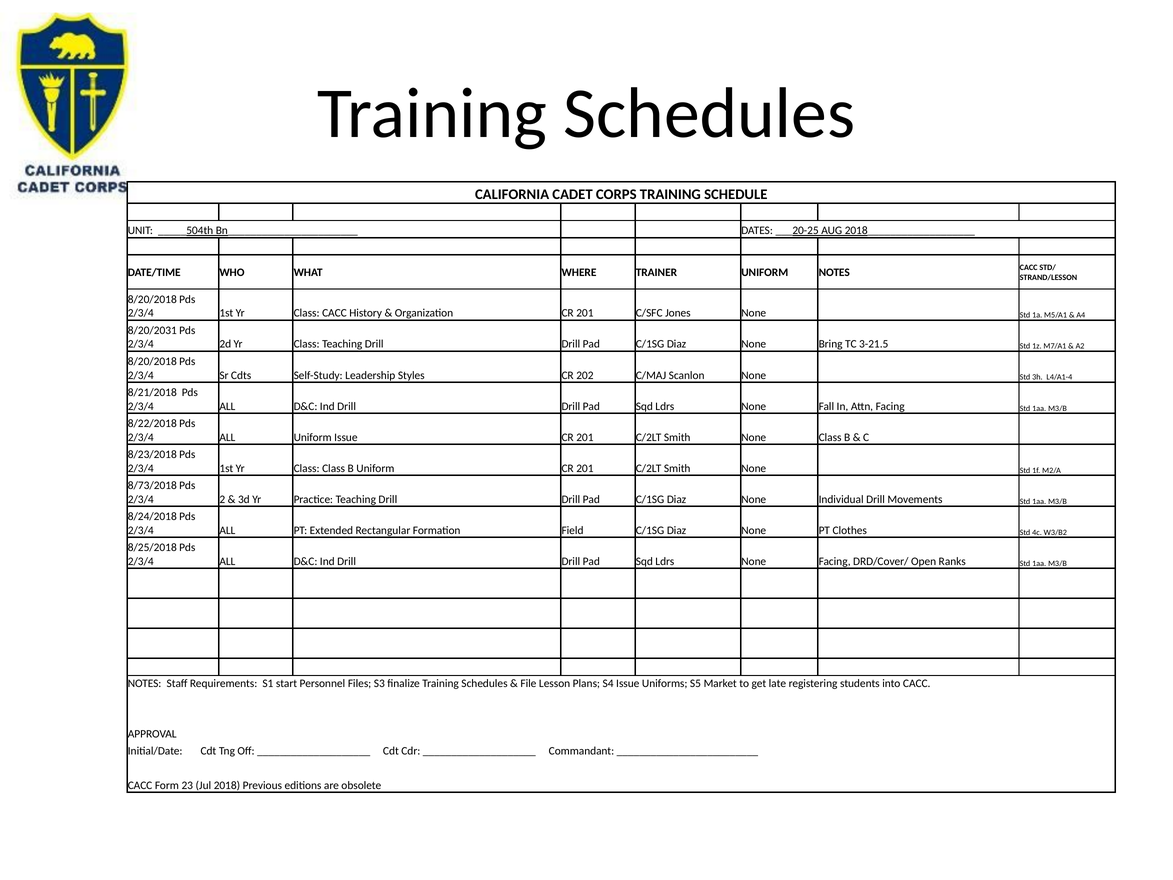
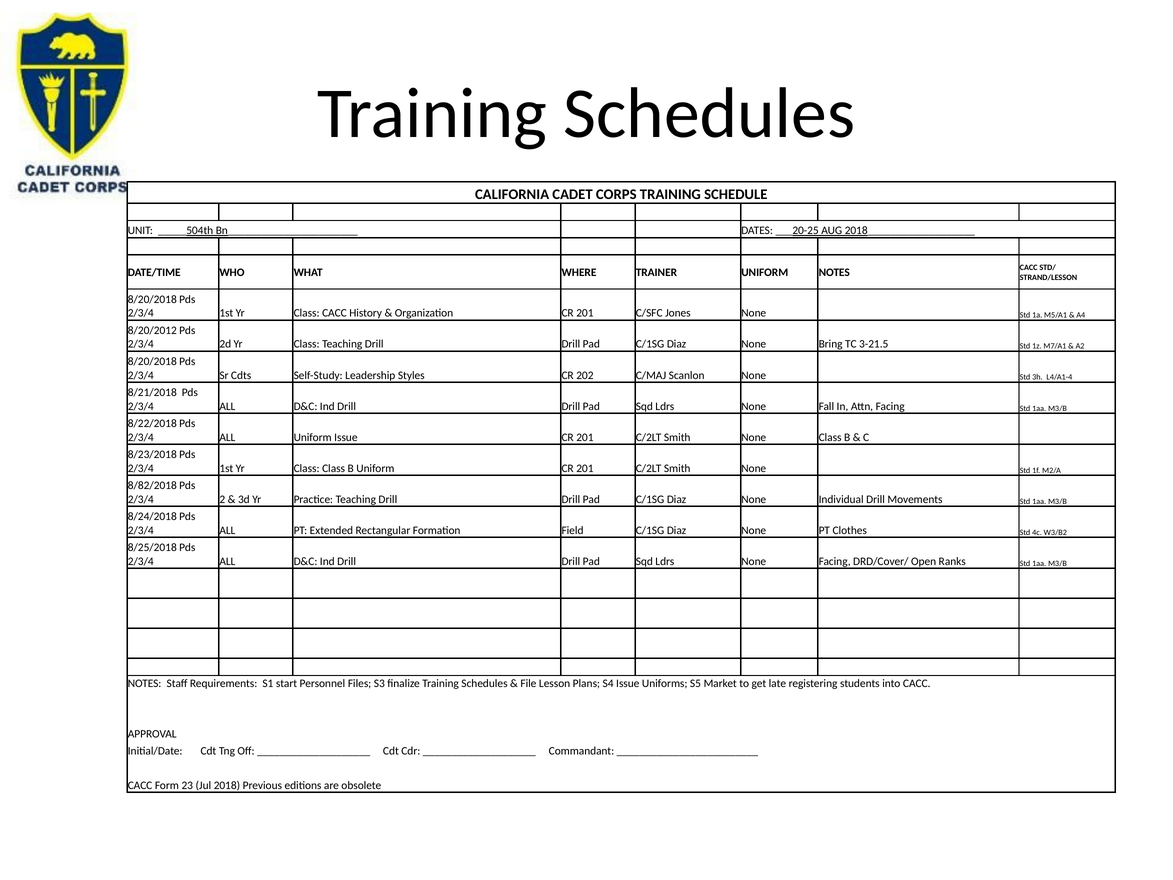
8/20/2031: 8/20/2031 -> 8/20/2012
8/73/2018: 8/73/2018 -> 8/82/2018
